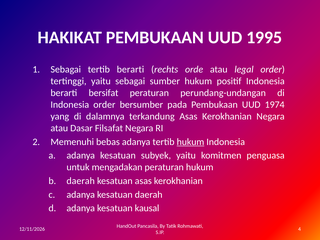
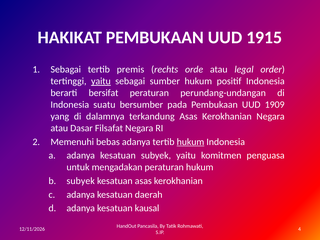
1995: 1995 -> 1915
tertib berarti: berarti -> premis
yaitu at (101, 81) underline: none -> present
Indonesia order: order -> suatu
1974: 1974 -> 1909
daerah at (81, 181): daerah -> subyek
